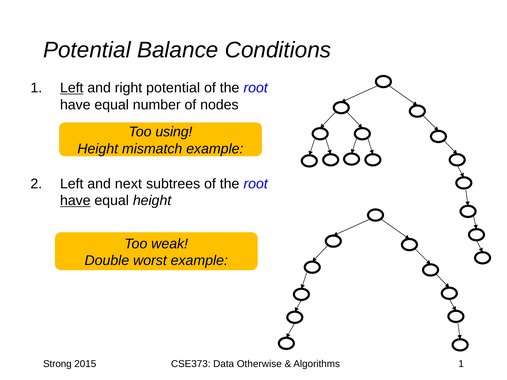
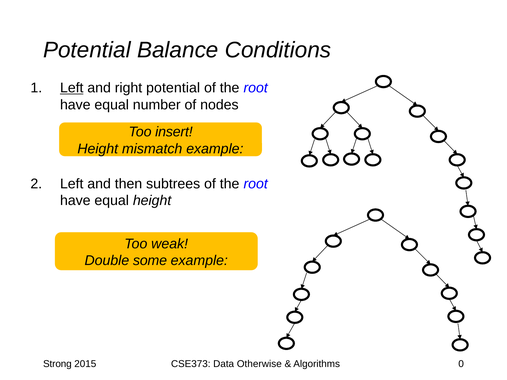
using: using -> insert
next: next -> then
have at (75, 201) underline: present -> none
worst: worst -> some
2015 1: 1 -> 0
